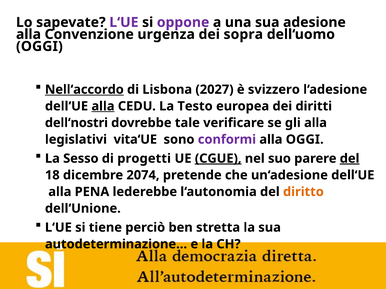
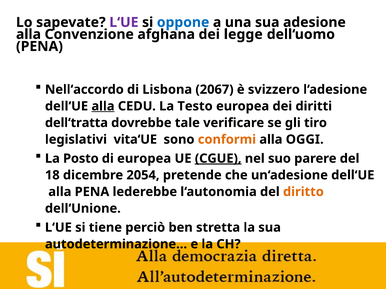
oppone colour: purple -> blue
urgenza: urgenza -> afghana
sopra: sopra -> legge
OGGI at (39, 46): OGGI -> PENA
Nell‘accordo underline: present -> none
2027: 2027 -> 2067
dell‘nostri: dell‘nostri -> dell‘tratta
gli alla: alla -> tiro
conformi colour: purple -> orange
Sesso: Sesso -> Posto
di progetti: progetti -> europea
del at (350, 159) underline: present -> none
2074: 2074 -> 2054
